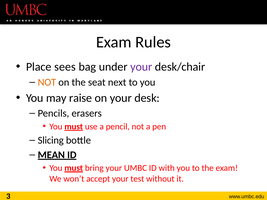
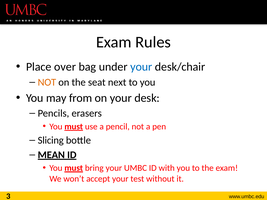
sees: sees -> over
your at (141, 67) colour: purple -> blue
raise: raise -> from
